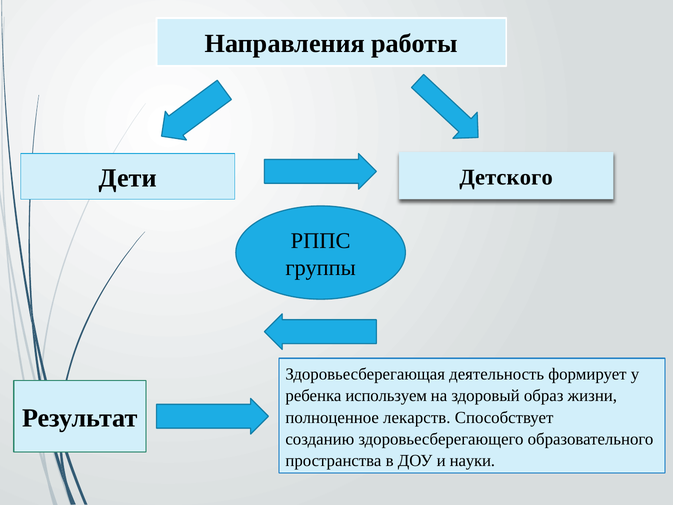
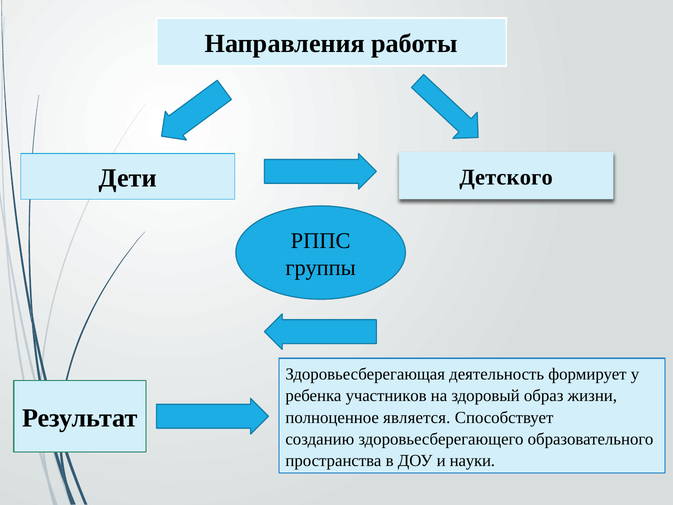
используем: используем -> участников
лекарств: лекарств -> является
